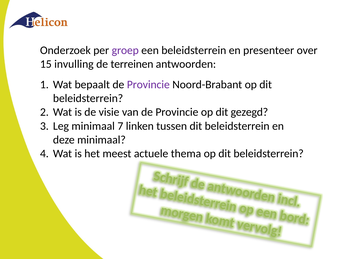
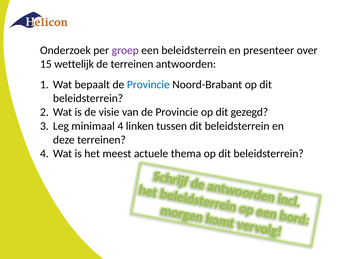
invulling: invulling -> wettelijk
Provincie at (148, 84) colour: purple -> blue
minimaal 7: 7 -> 4
deze minimaal: minimaal -> terreinen
